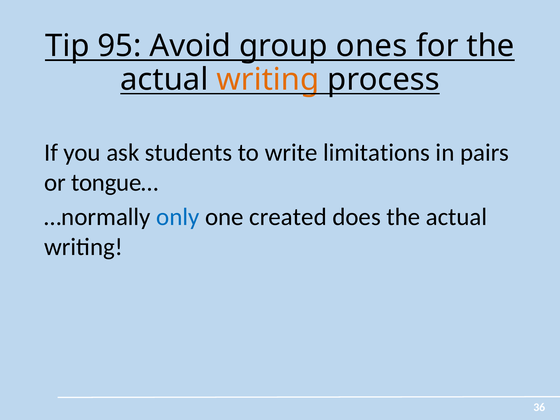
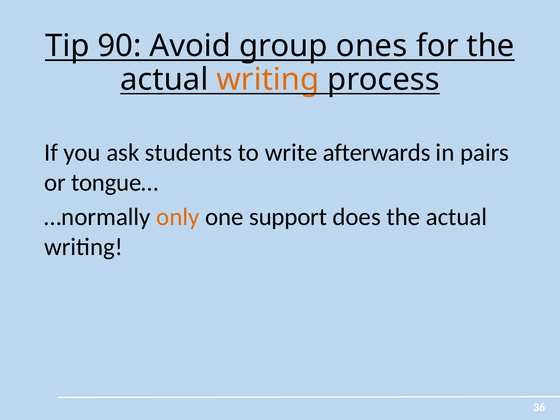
95: 95 -> 90
limitations: limitations -> afterwards
only colour: blue -> orange
created: created -> support
